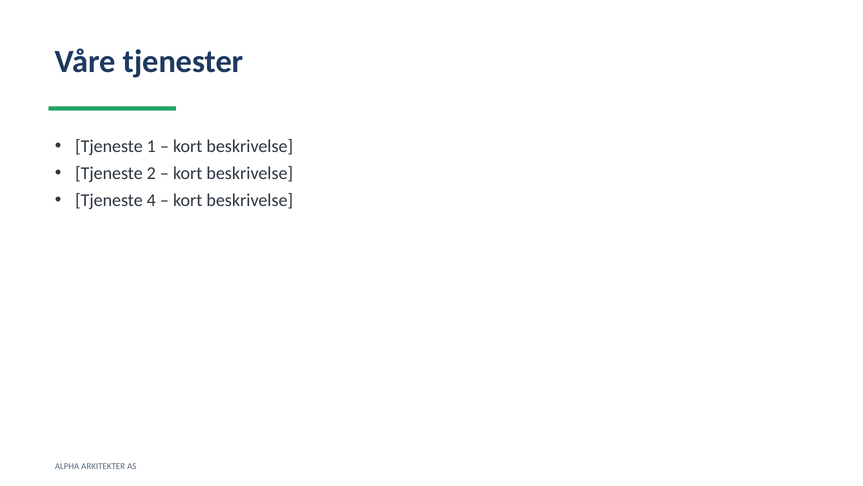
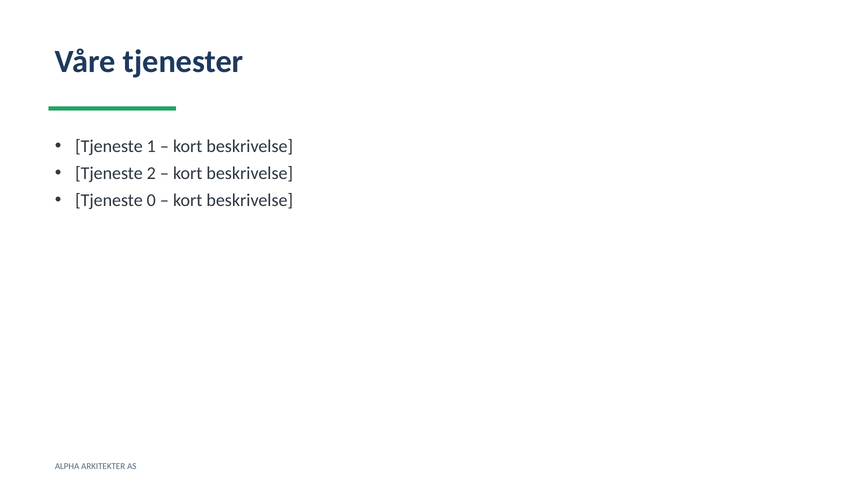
4: 4 -> 0
